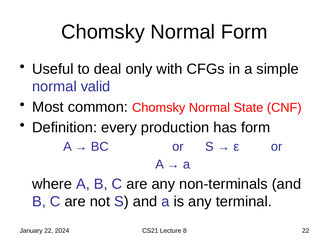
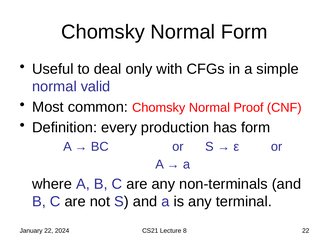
State: State -> Proof
